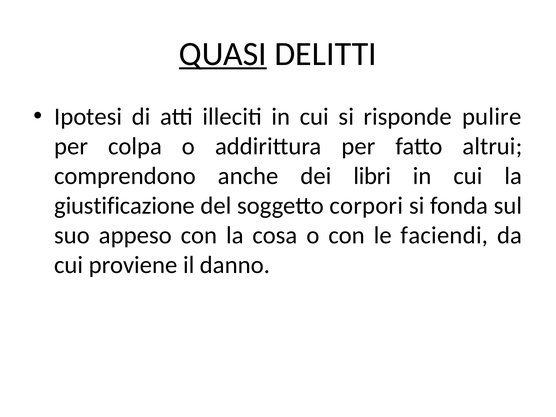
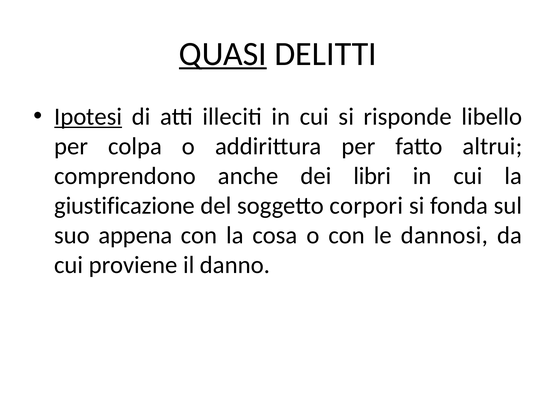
Ipotesi underline: none -> present
pulire: pulire -> libello
appeso: appeso -> appena
faciendi: faciendi -> dannosi
